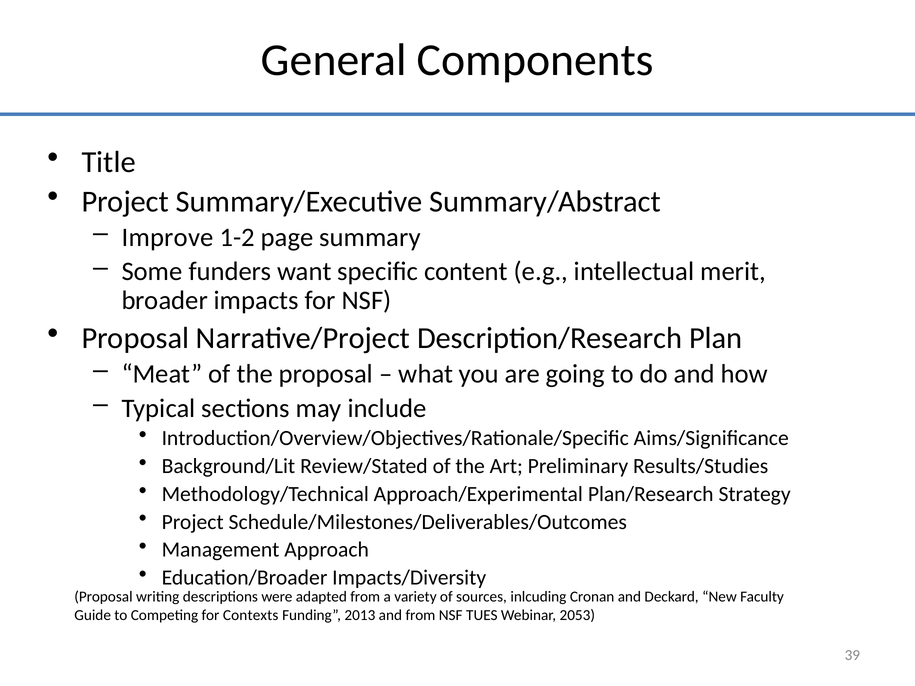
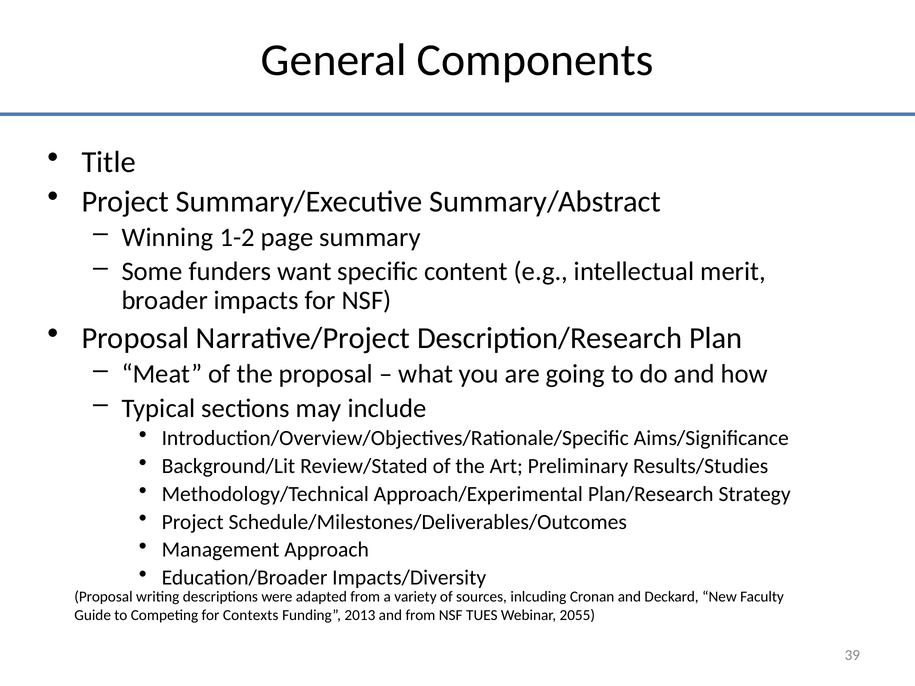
Improve: Improve -> Winning
2053: 2053 -> 2055
